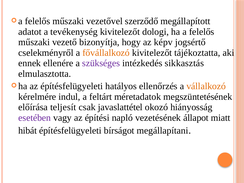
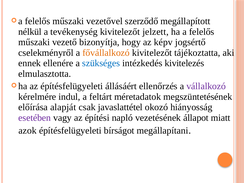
adatot: adatot -> nélkül
dologi: dologi -> jelzett
szükséges colour: purple -> blue
sikkasztás: sikkasztás -> kivitelezés
hatályos: hatályos -> állásáért
vállalkozó colour: orange -> purple
teljesít: teljesít -> alapját
hibát: hibát -> azok
